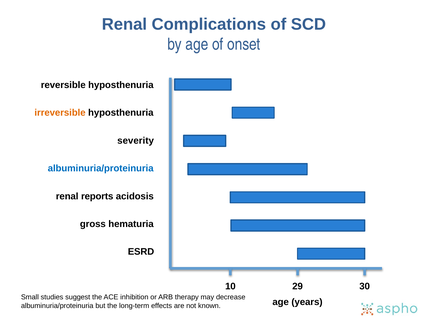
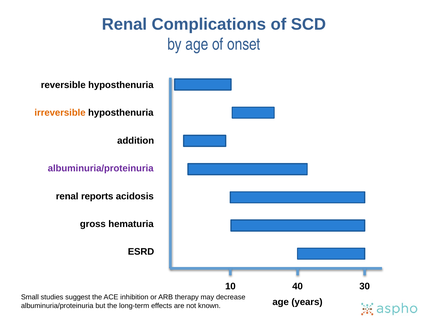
severity: severity -> addition
albuminuria/proteinuria at (101, 168) colour: blue -> purple
29: 29 -> 40
